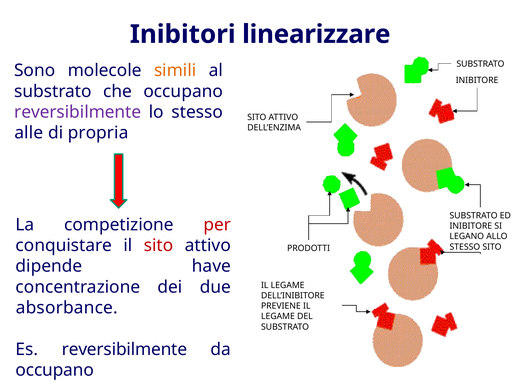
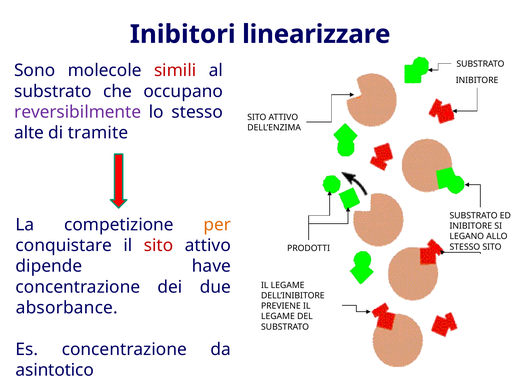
simili colour: orange -> red
alle: alle -> alte
propria: propria -> tramite
per colour: red -> orange
Es reversibilmente: reversibilmente -> concentrazione
occupano at (55, 370): occupano -> asintotico
